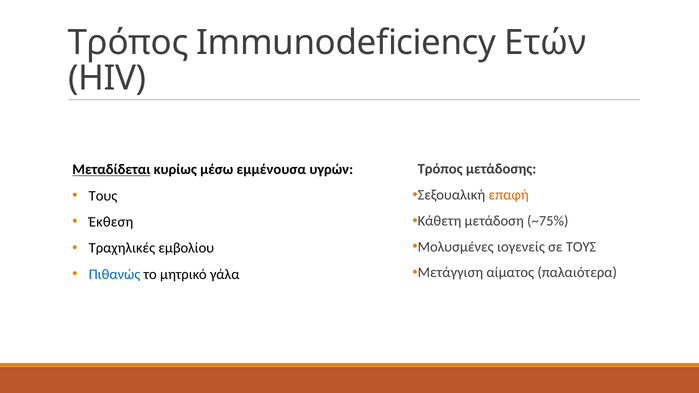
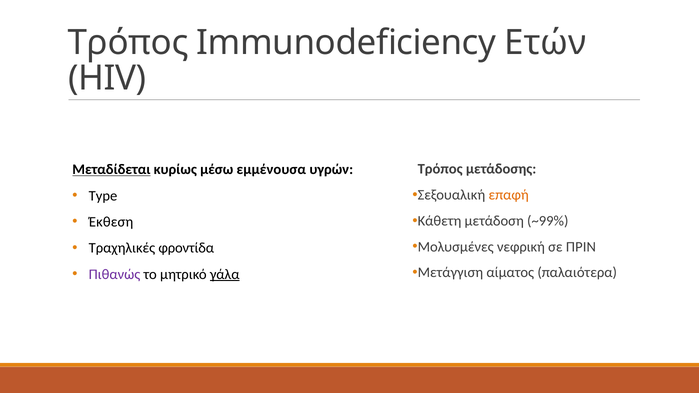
Τους at (103, 196): Τους -> Type
~75%: ~75% -> ~99%
ιογενείς: ιογενείς -> νεφρική
σε ΤΟΥΣ: ΤΟΥΣ -> ΠΡΙΝ
εμβολίου: εμβολίου -> φροντίδα
Πιθανώς colour: blue -> purple
γάλα underline: none -> present
